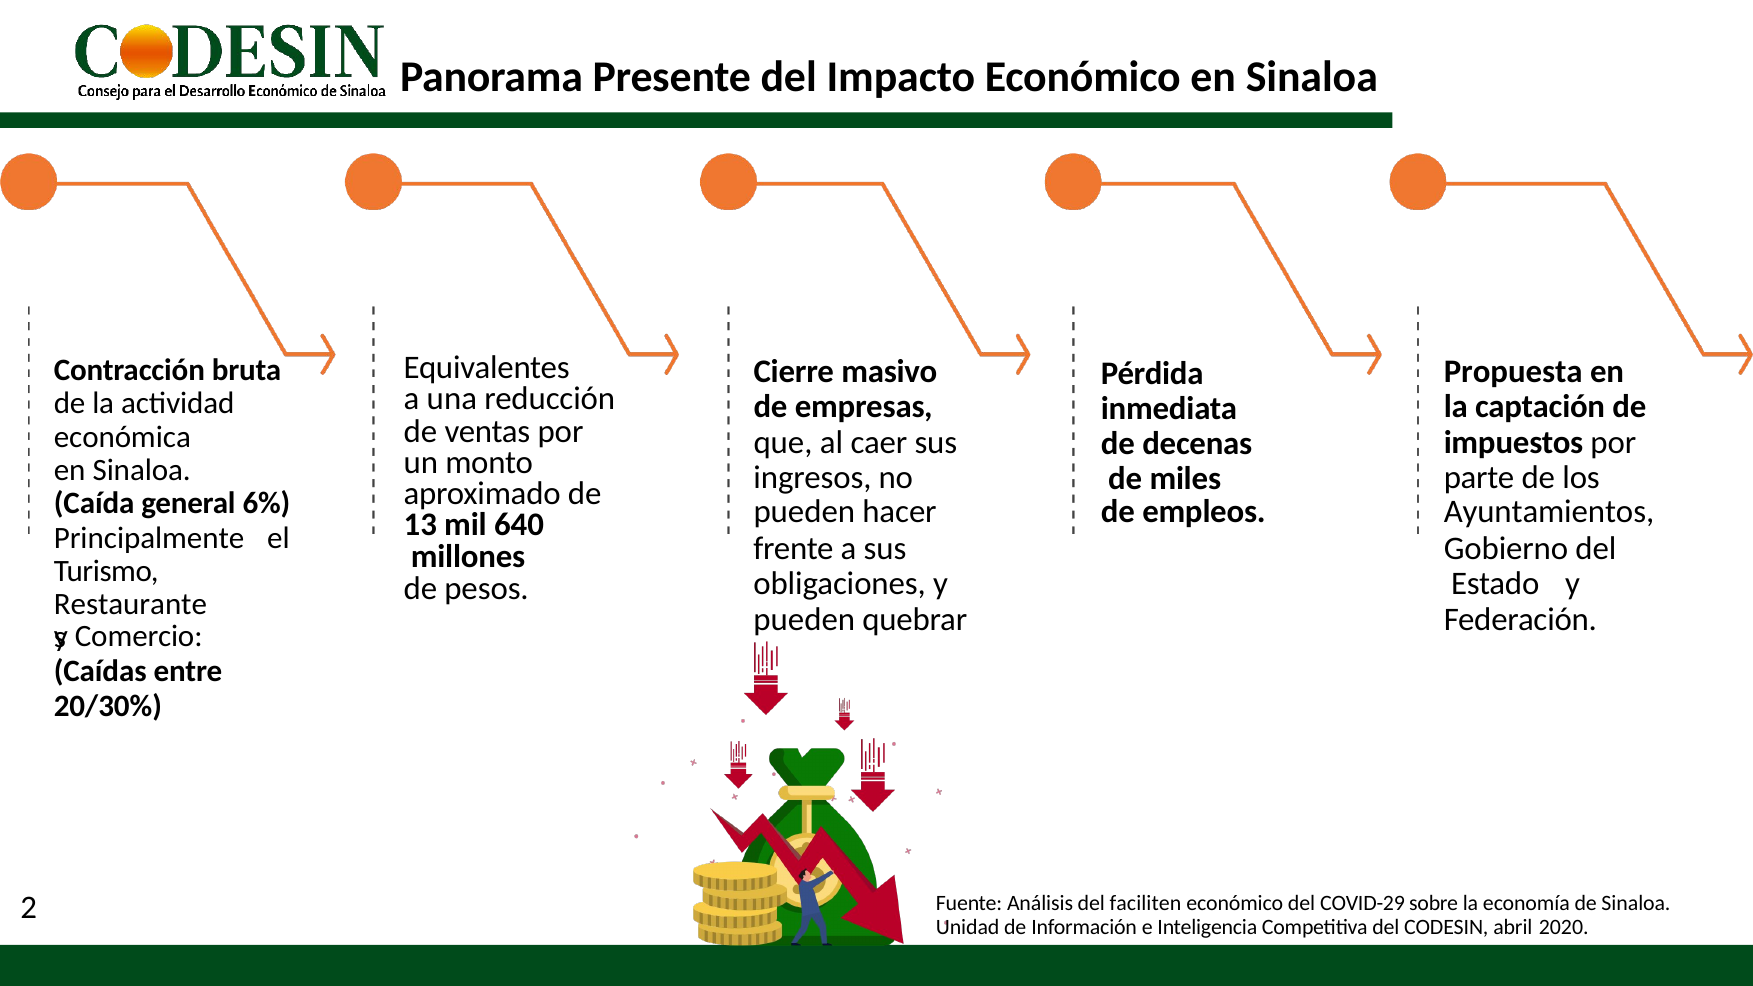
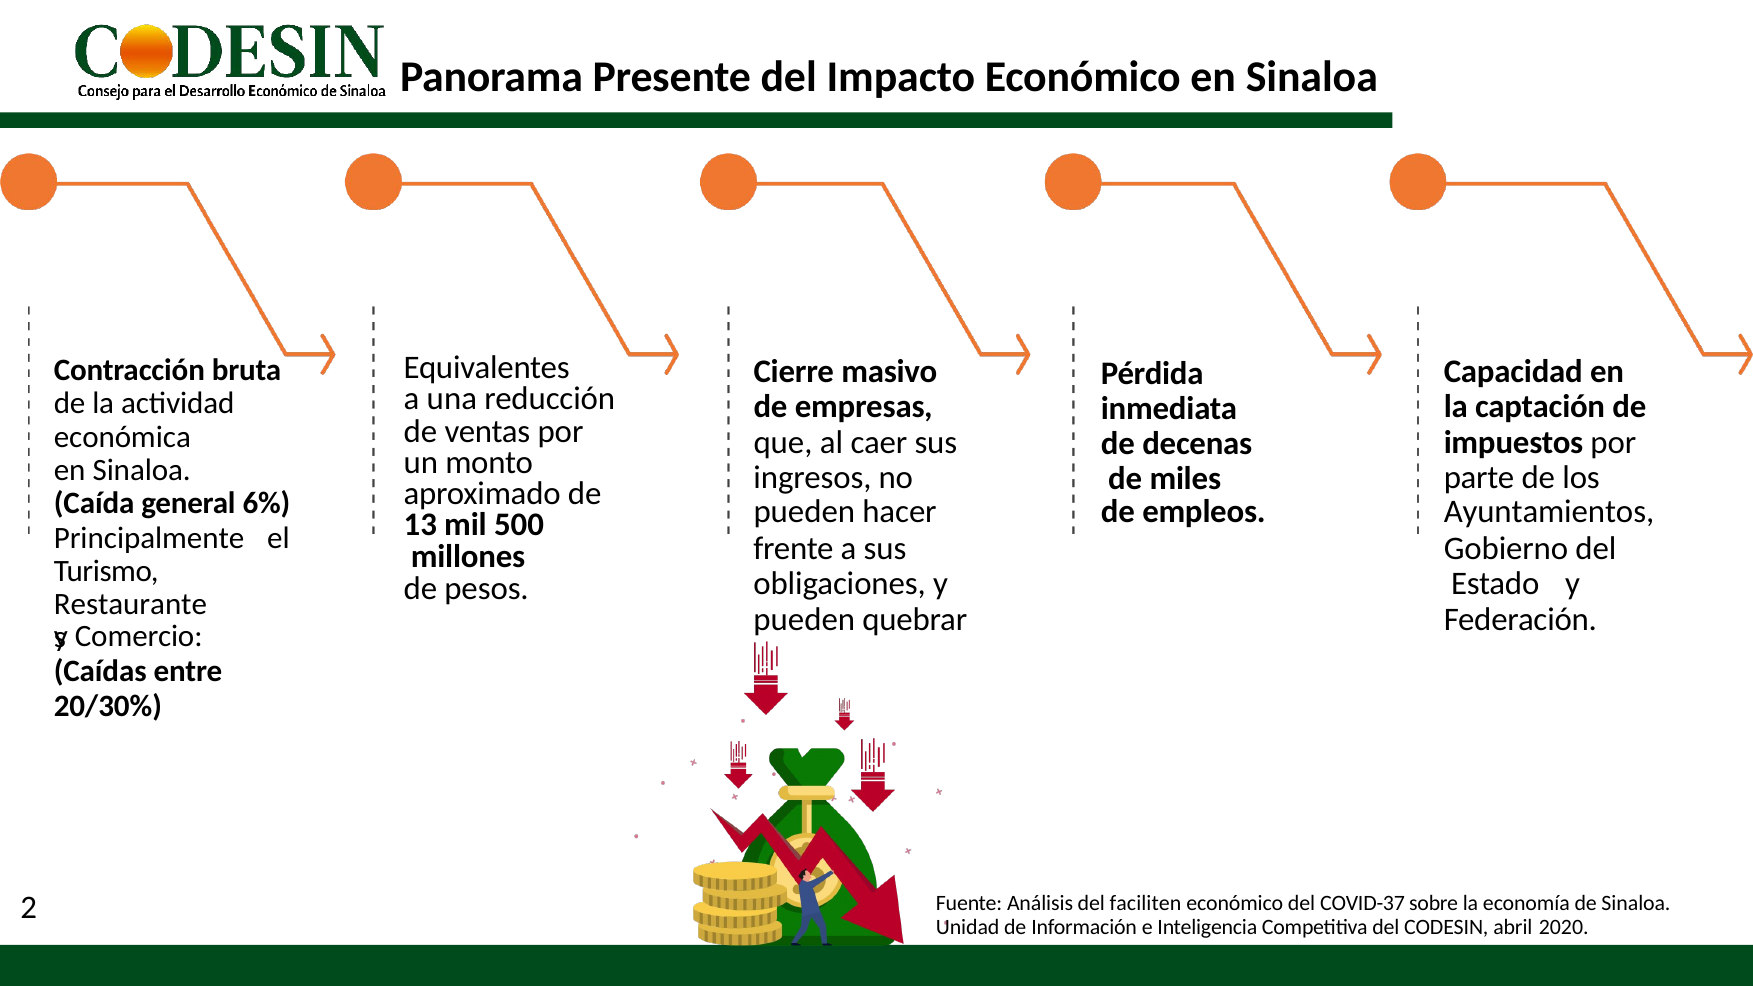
Propuesta: Propuesta -> Capacidad
640: 640 -> 500
COVID-29: COVID-29 -> COVID-37
